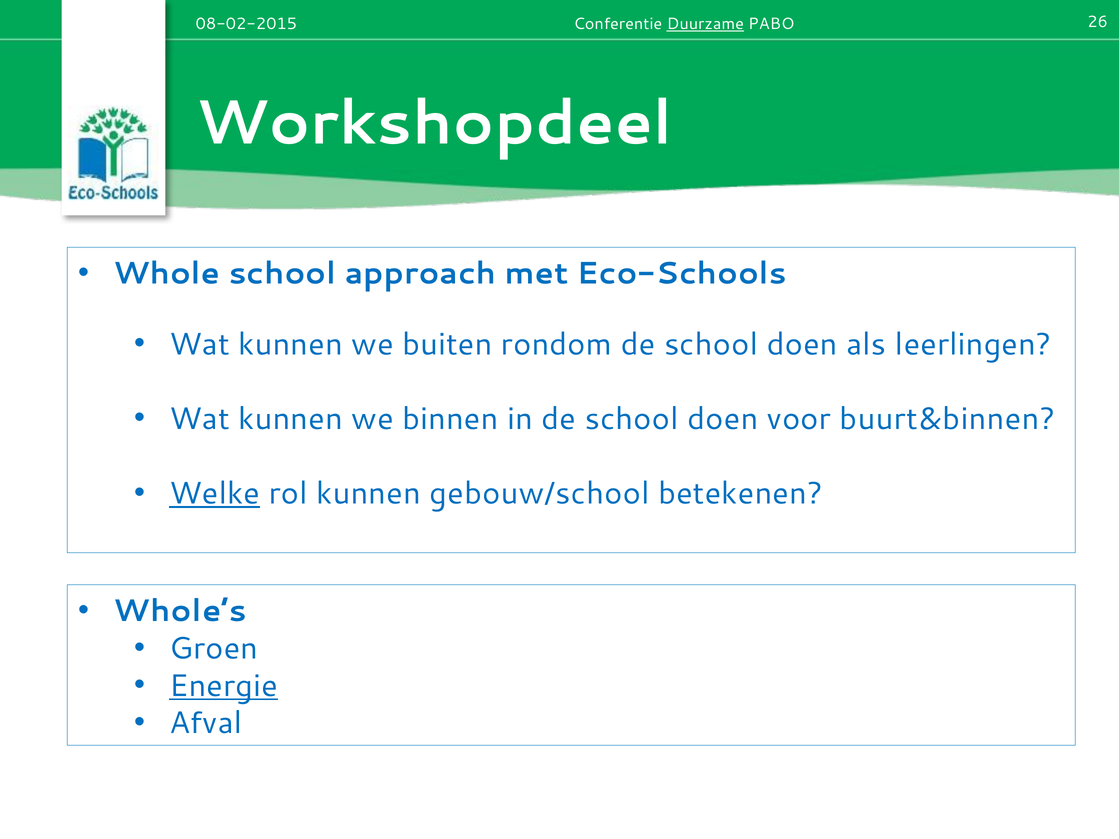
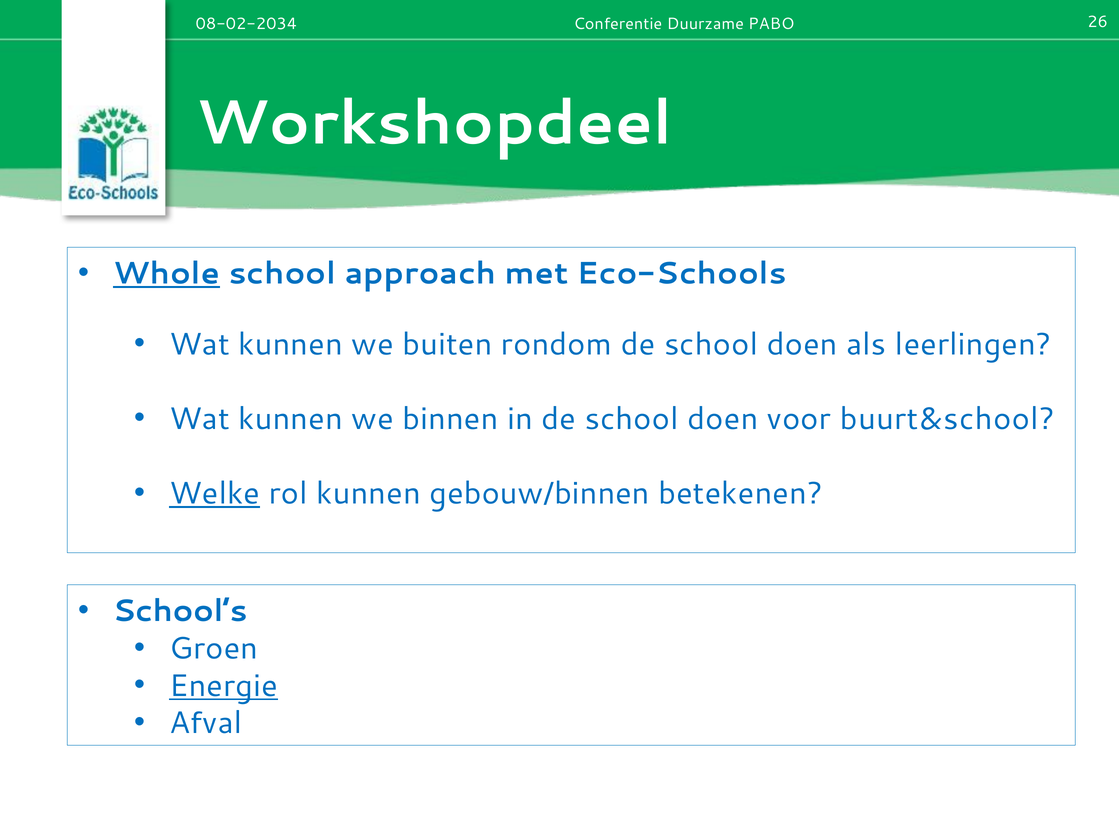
08-02-2015: 08-02-2015 -> 08-02-2034
Duurzame underline: present -> none
Whole underline: none -> present
buurt&binnen: buurt&binnen -> buurt&school
gebouw/school: gebouw/school -> gebouw/binnen
Whole’s: Whole’s -> School’s
